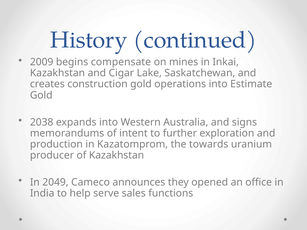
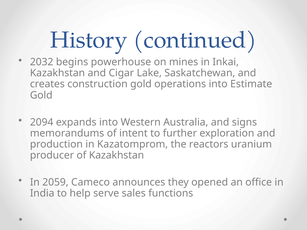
2009: 2009 -> 2032
compensate: compensate -> powerhouse
2038: 2038 -> 2094
towards: towards -> reactors
2049: 2049 -> 2059
